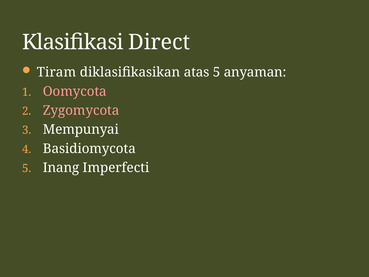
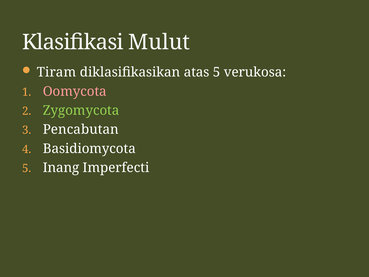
Direct: Direct -> Mulut
anyaman: anyaman -> verukosa
Zygomycota colour: pink -> light green
Mempunyai: Mempunyai -> Pencabutan
